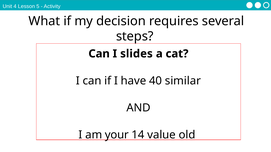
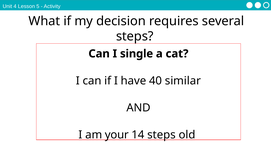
slides: slides -> single
14 value: value -> steps
